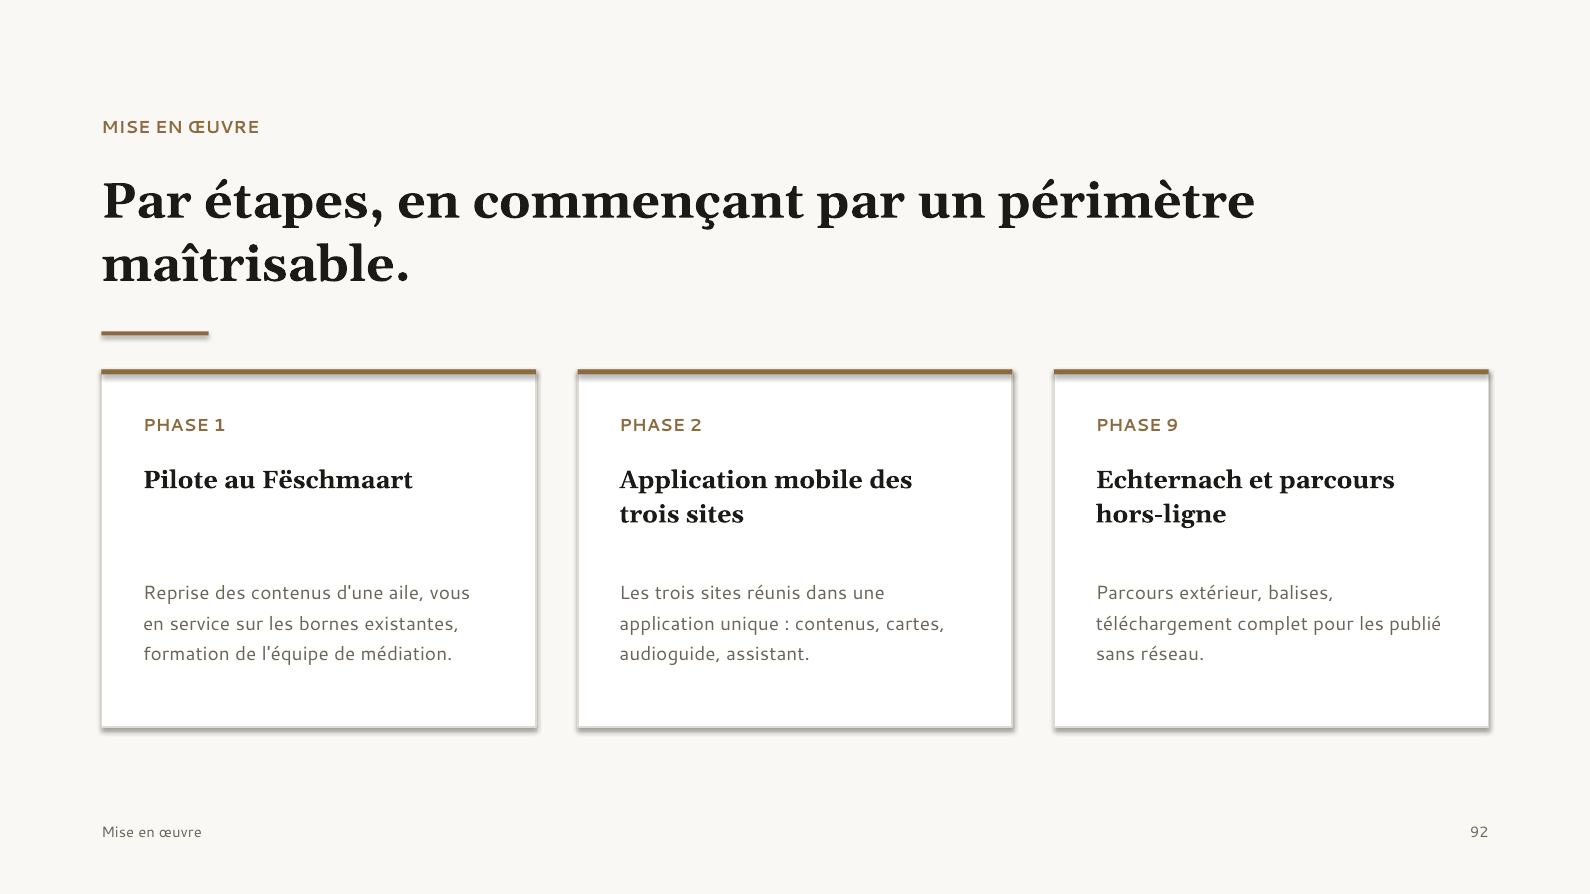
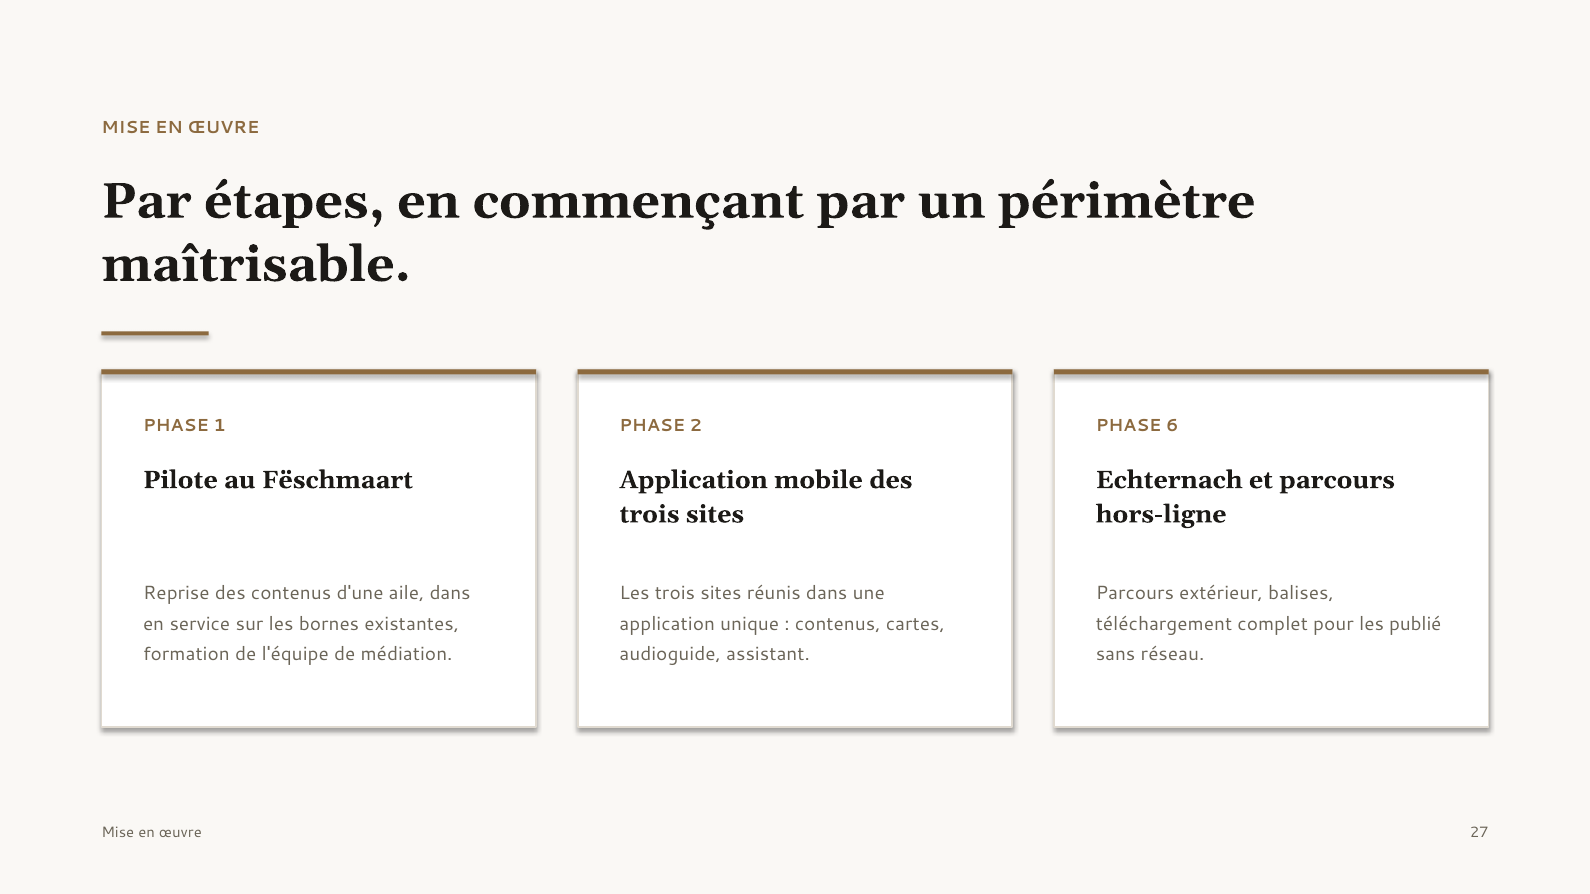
9: 9 -> 6
aile vous: vous -> dans
92: 92 -> 27
